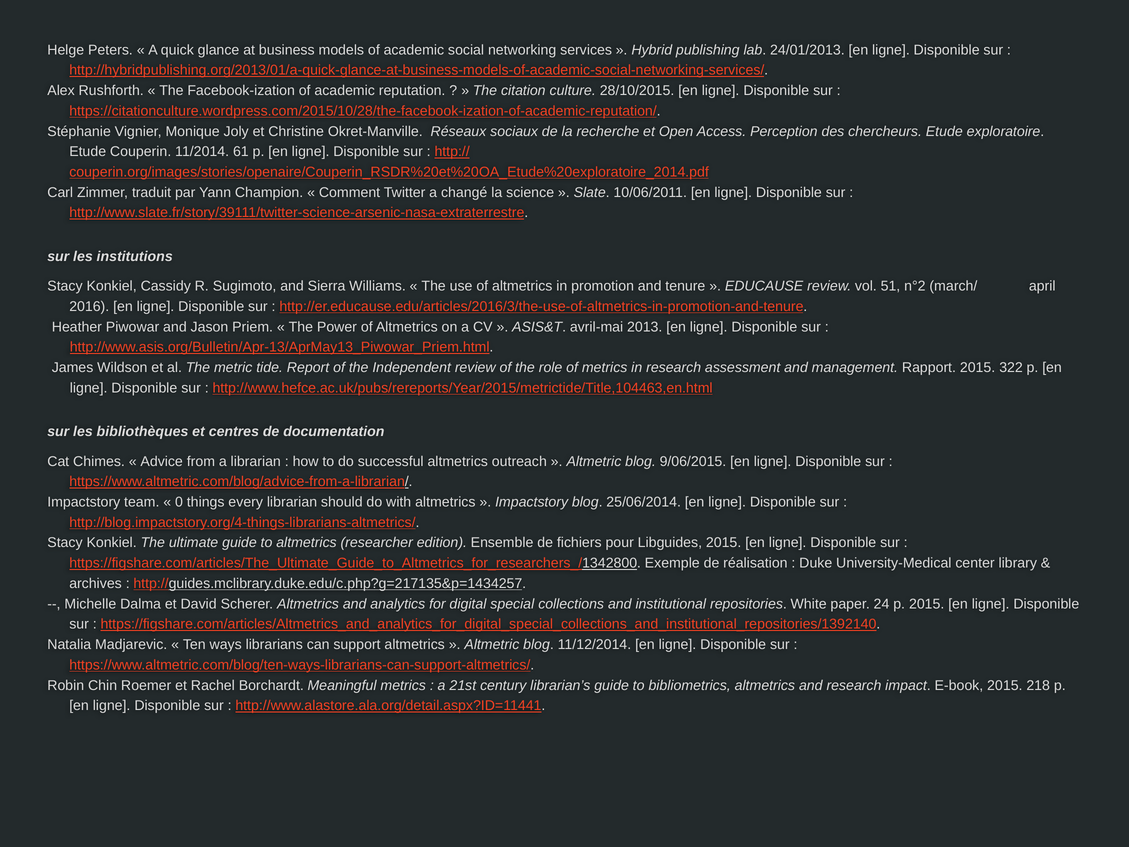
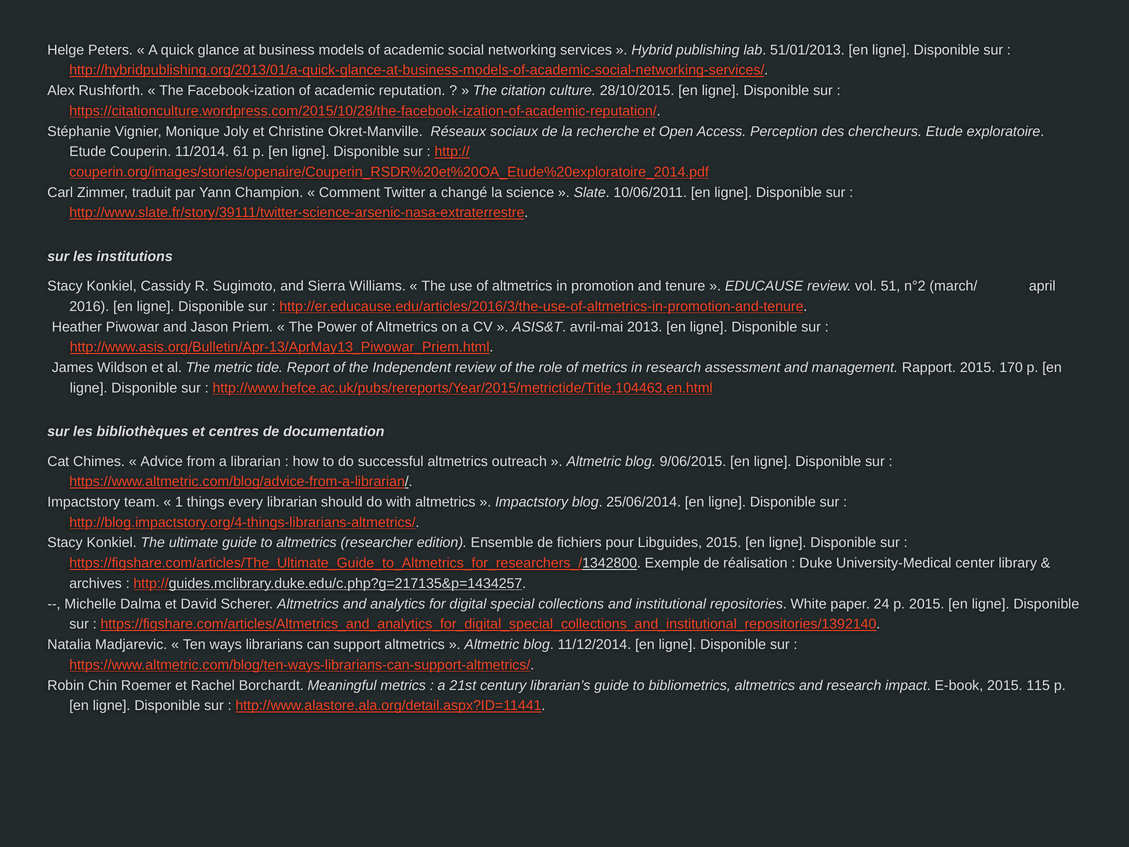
24/01/2013: 24/01/2013 -> 51/01/2013
322: 322 -> 170
0: 0 -> 1
218: 218 -> 115
